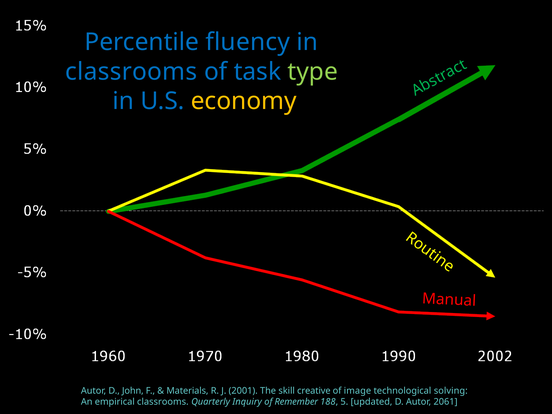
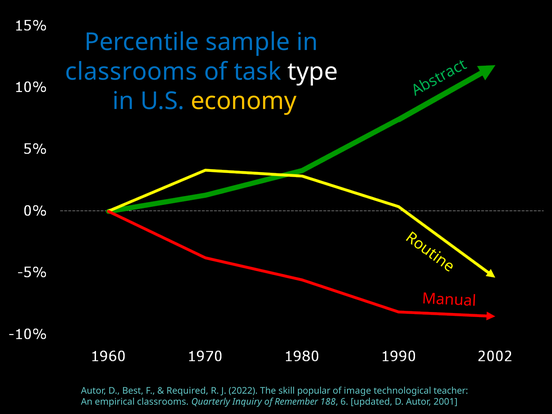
fluency: fluency -> sample
type colour: light green -> white
John: John -> Best
Materials: Materials -> Required
2001: 2001 -> 2022
creative: creative -> popular
solving: solving -> teacher
5: 5 -> 6
2061: 2061 -> 2001
